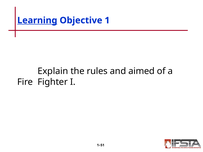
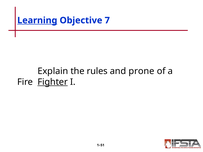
1: 1 -> 7
aimed: aimed -> prone
Fighter underline: none -> present
